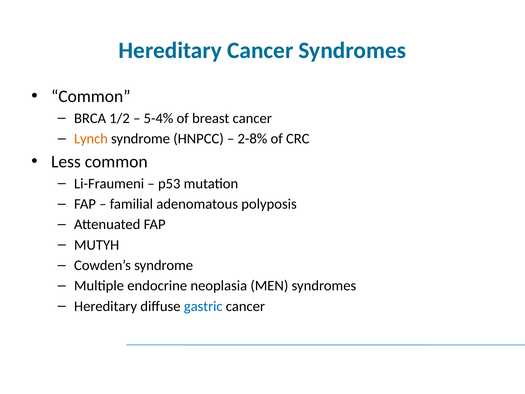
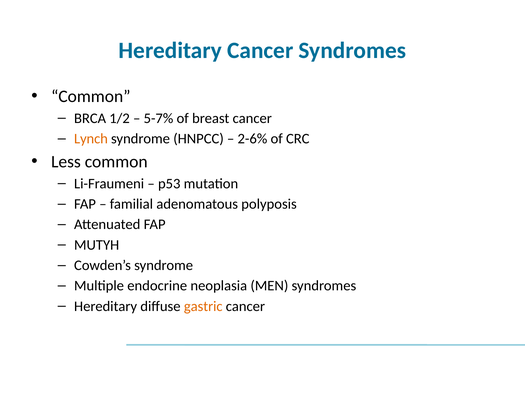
5-4%: 5-4% -> 5-7%
2-8%: 2-8% -> 2-6%
gastric colour: blue -> orange
